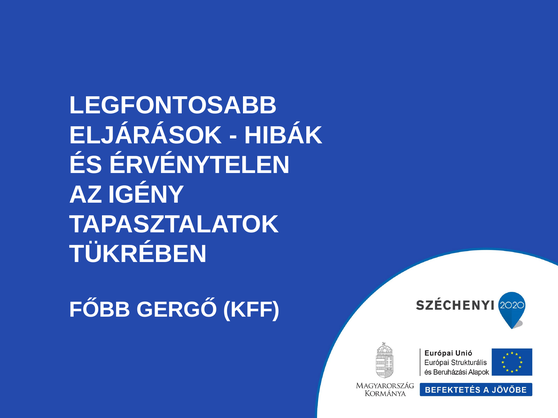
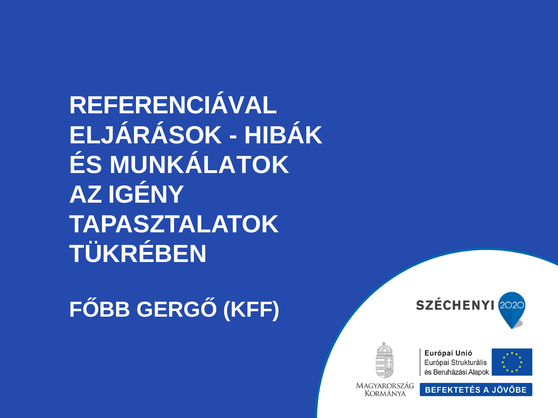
LEGFONTOSABB: LEGFONTOSABB -> REFERENCIÁVAL
ÉRVÉNYTELEN: ÉRVÉNYTELEN -> MUNKÁLATOK
